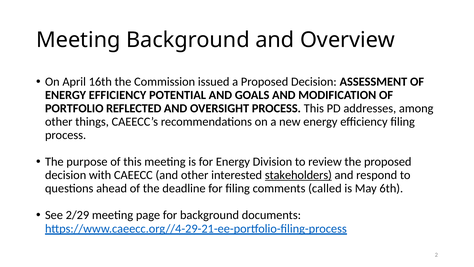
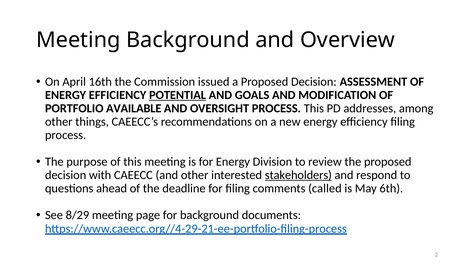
POTENTIAL underline: none -> present
REFLECTED: REFLECTED -> AVAILABLE
2/29: 2/29 -> 8/29
